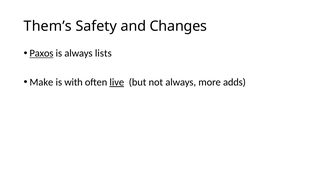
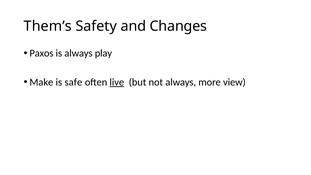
Paxos underline: present -> none
lists: lists -> play
with: with -> safe
adds: adds -> view
